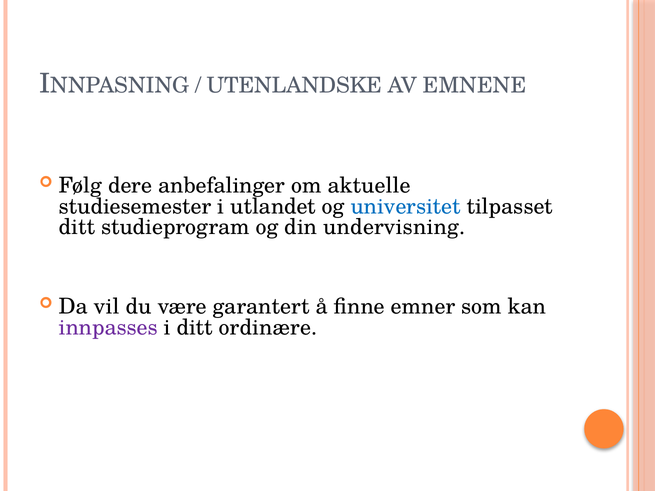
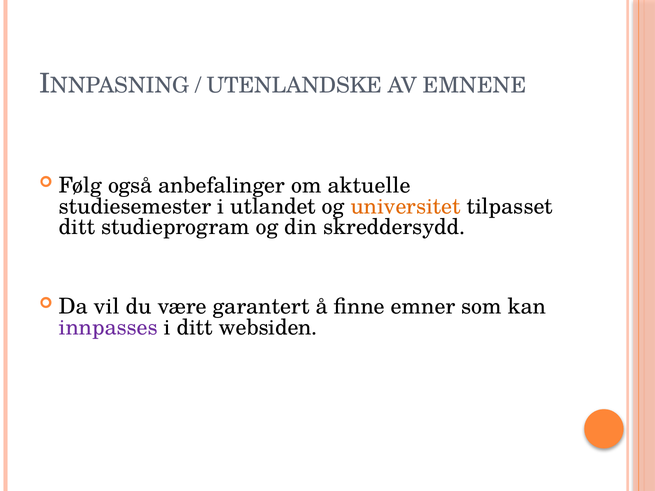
dere: dere -> også
universitet colour: blue -> orange
undervisning: undervisning -> skreddersydd
ordinære: ordinære -> websiden
